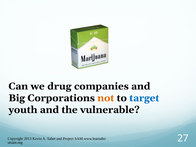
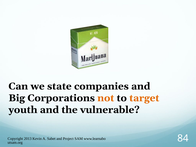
drug: drug -> state
target colour: blue -> orange
27: 27 -> 84
